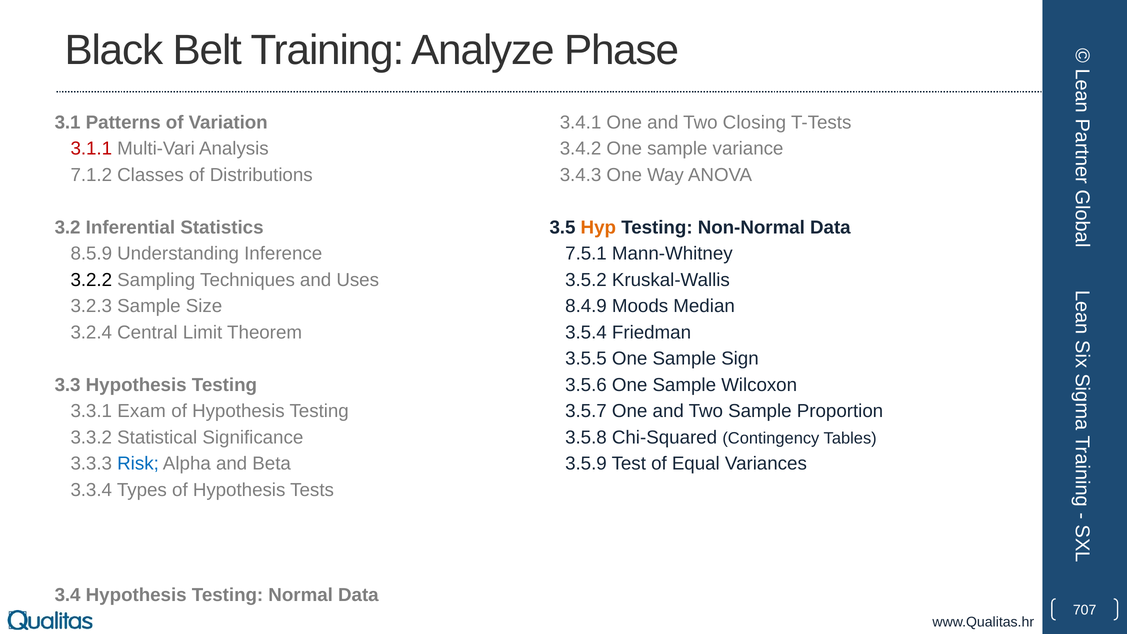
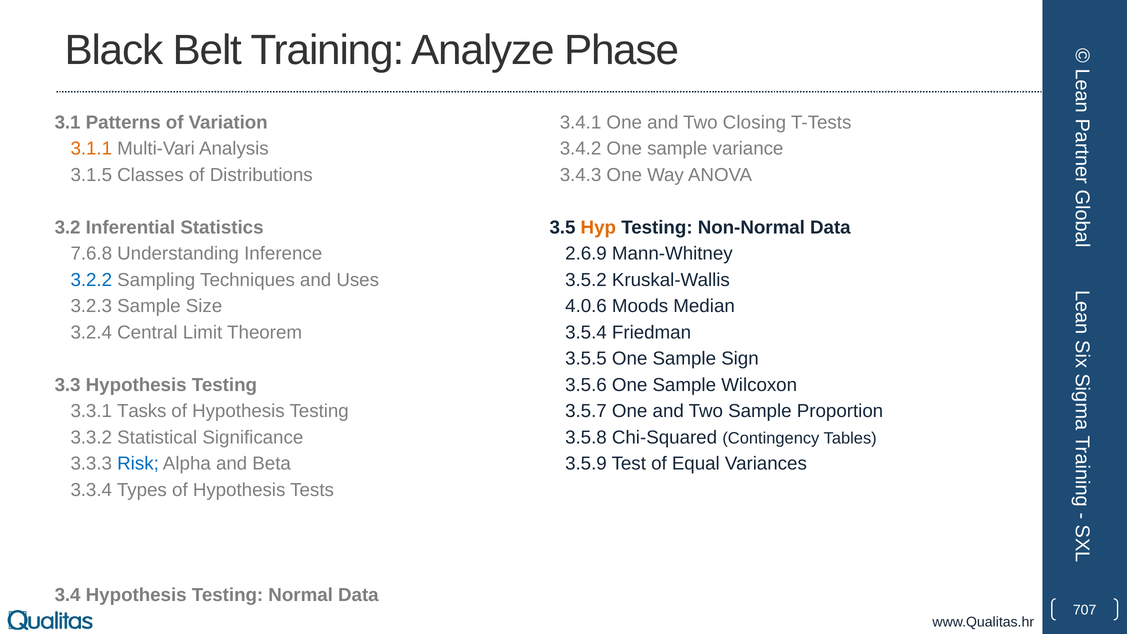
3.1.1 colour: red -> orange
7.1.2: 7.1.2 -> 3.1.5
8.5.9: 8.5.9 -> 7.6.8
7.5.1: 7.5.1 -> 2.6.9
3.2.2 colour: black -> blue
8.4.9: 8.4.9 -> 4.0.6
Exam: Exam -> Tasks
